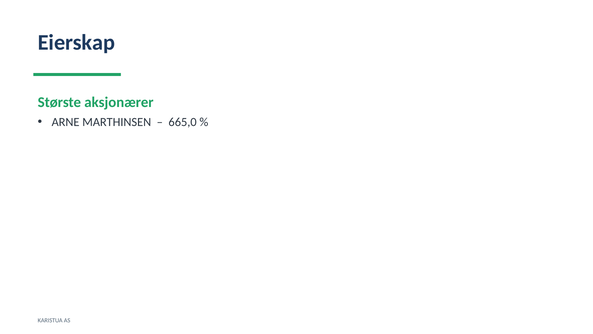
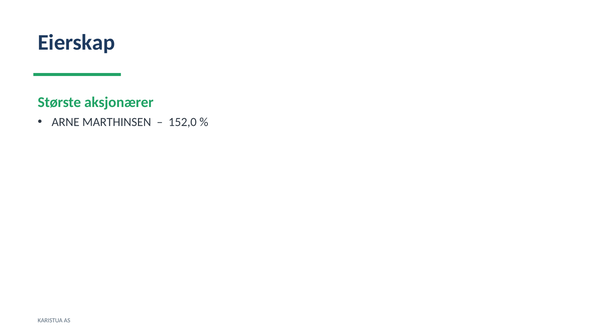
665,0: 665,0 -> 152,0
